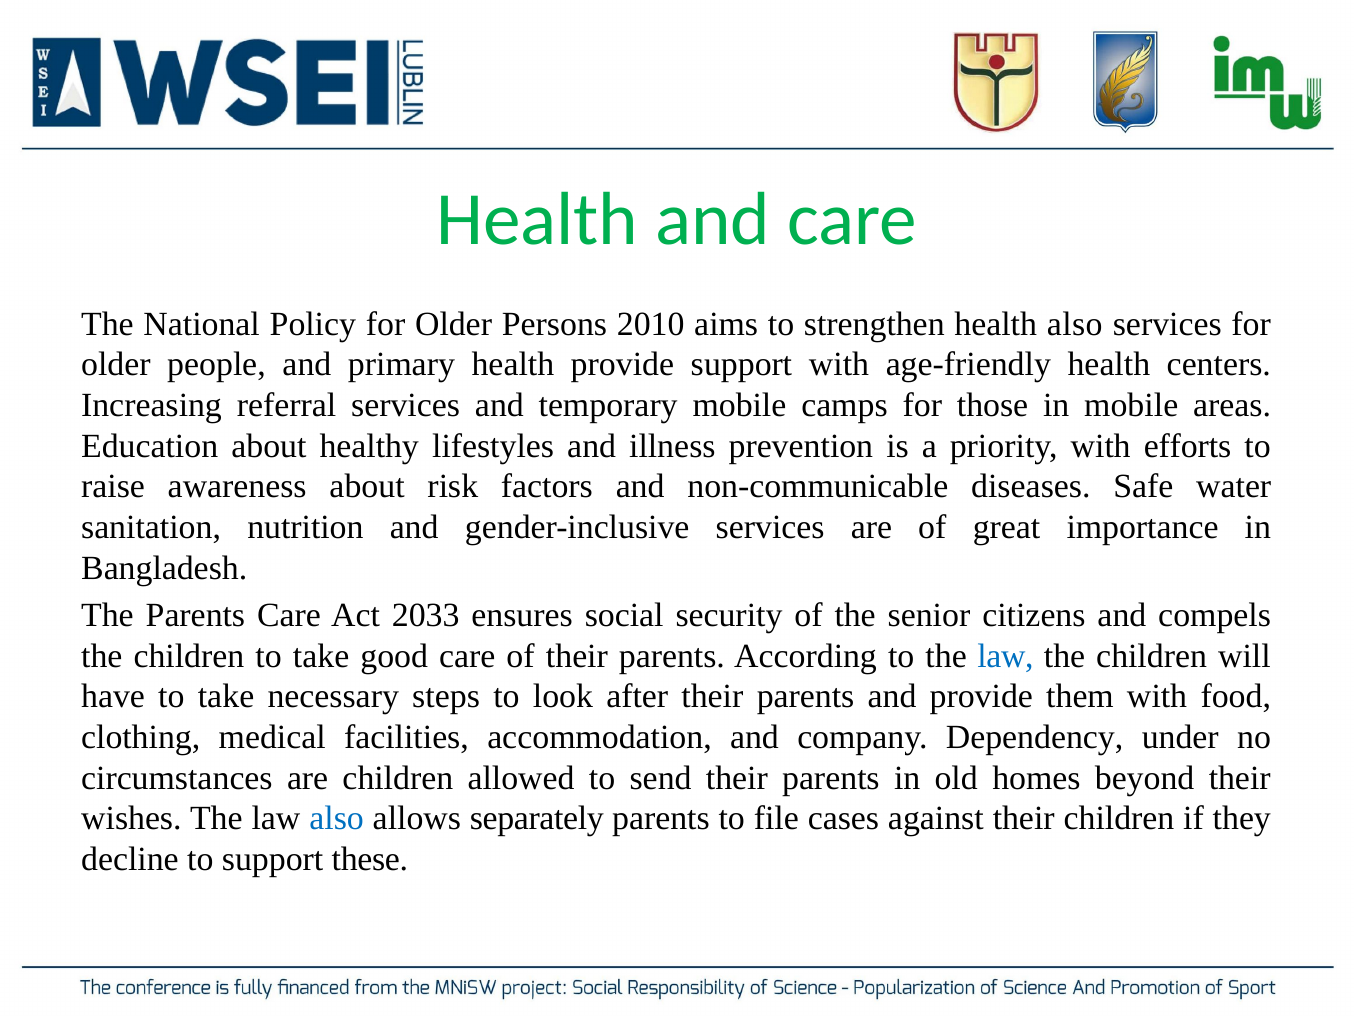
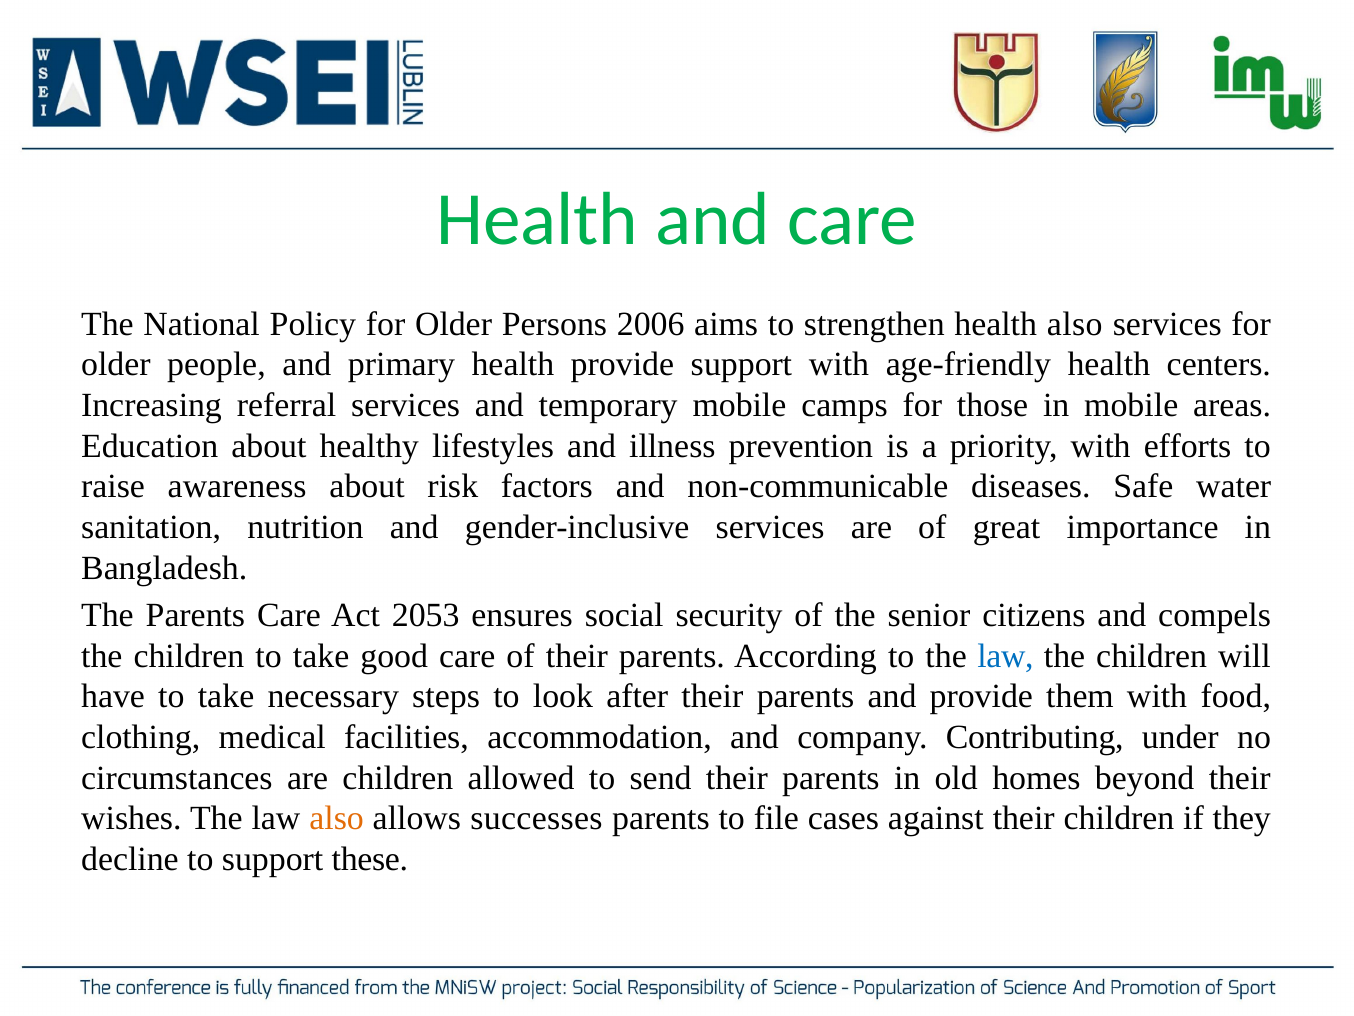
2010: 2010 -> 2006
2033: 2033 -> 2053
Dependency: Dependency -> Contributing
also at (337, 818) colour: blue -> orange
separately: separately -> successes
